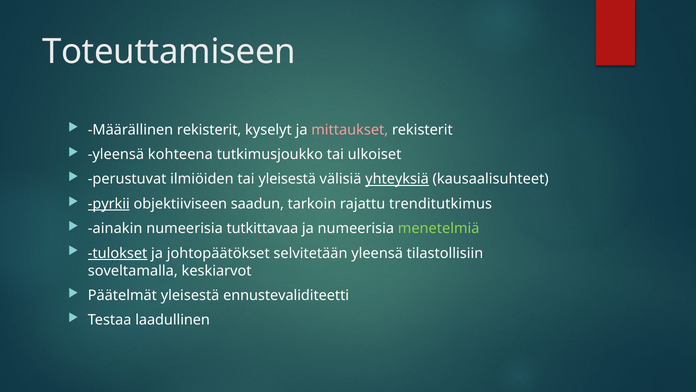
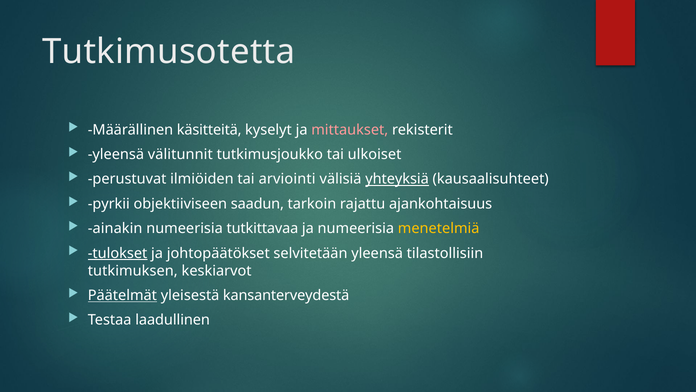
Toteuttamiseen: Toteuttamiseen -> Tutkimusotetta
Määrällinen rekisterit: rekisterit -> käsitteitä
kohteena: kohteena -> välitunnit
tai yleisestä: yleisestä -> arviointi
pyrkii underline: present -> none
trenditutkimus: trenditutkimus -> ajankohtaisuus
menetelmiä colour: light green -> yellow
soveltamalla: soveltamalla -> tutkimuksen
Päätelmät underline: none -> present
ennustevaliditeetti: ennustevaliditeetti -> kansanterveydestä
